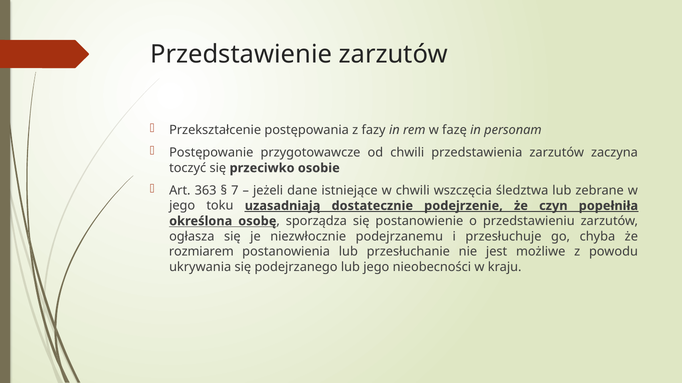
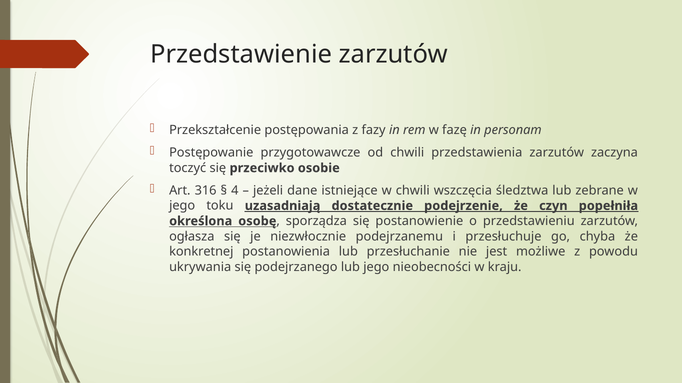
363: 363 -> 316
7: 7 -> 4
rozmiarem: rozmiarem -> konkretnej
